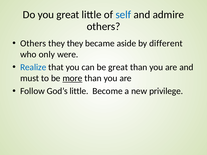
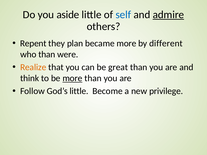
you great: great -> aside
admire underline: none -> present
Others at (33, 43): Others -> Repent
they they: they -> plan
became aside: aside -> more
who only: only -> than
Realize colour: blue -> orange
must: must -> think
